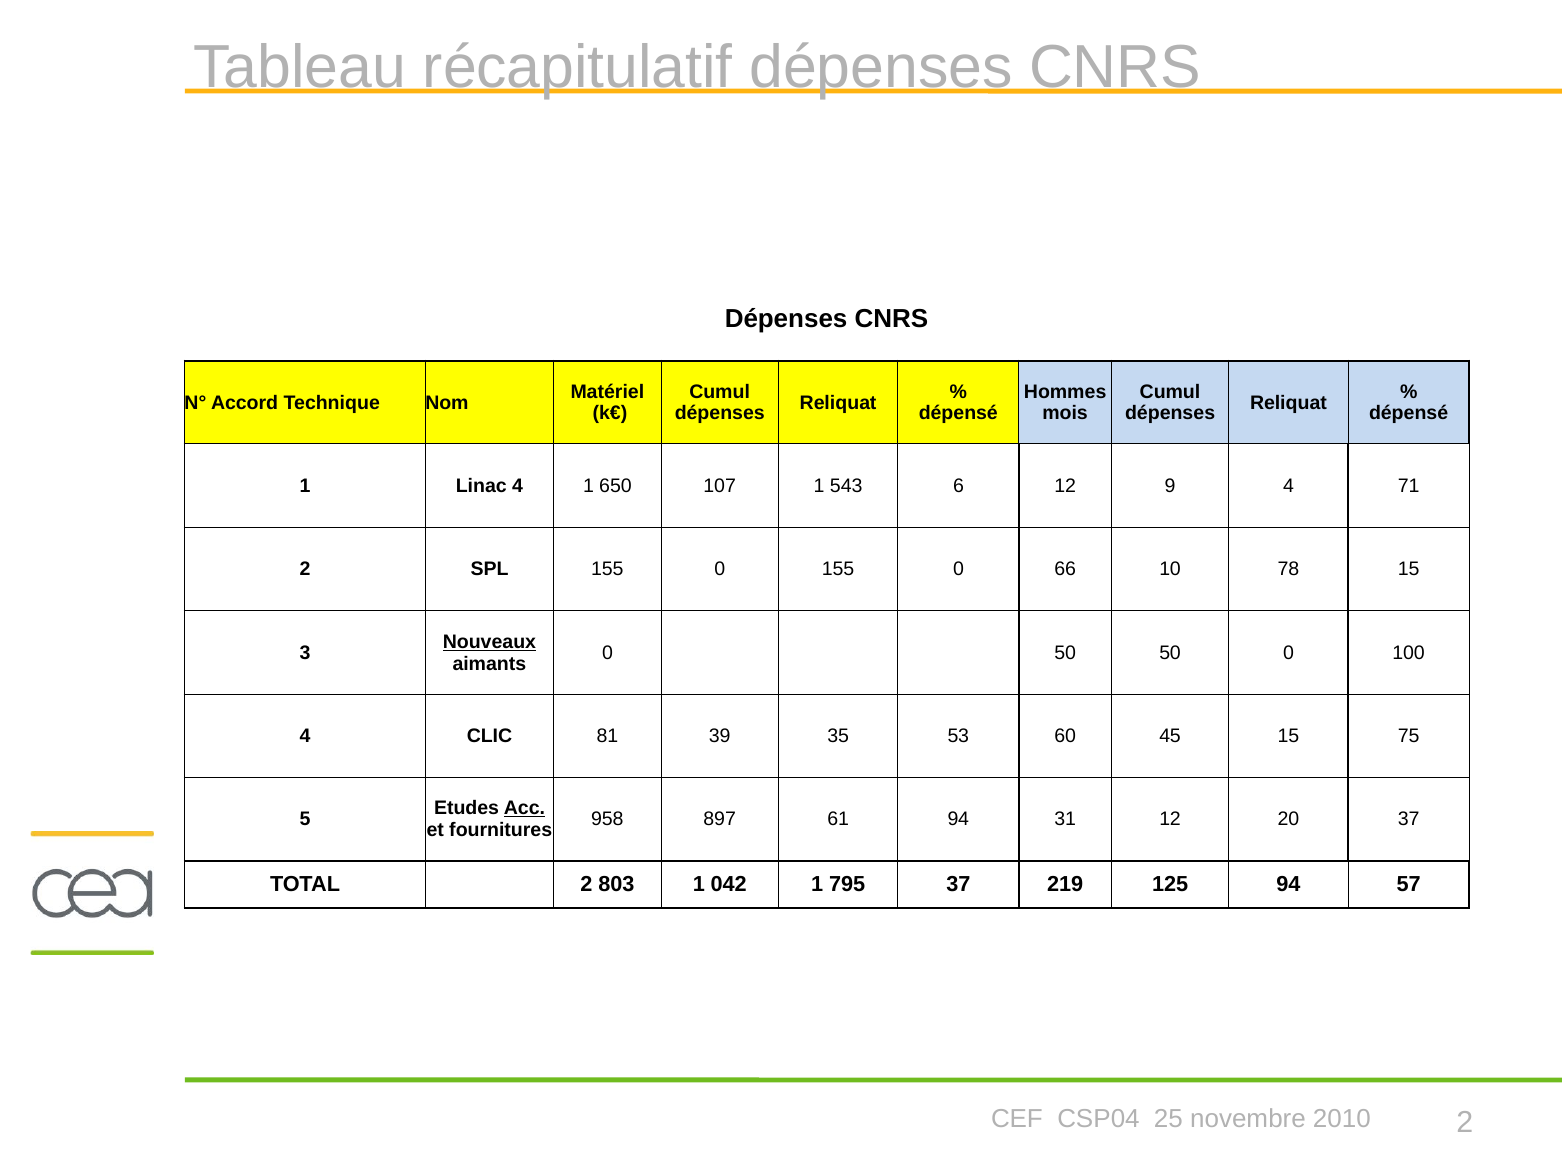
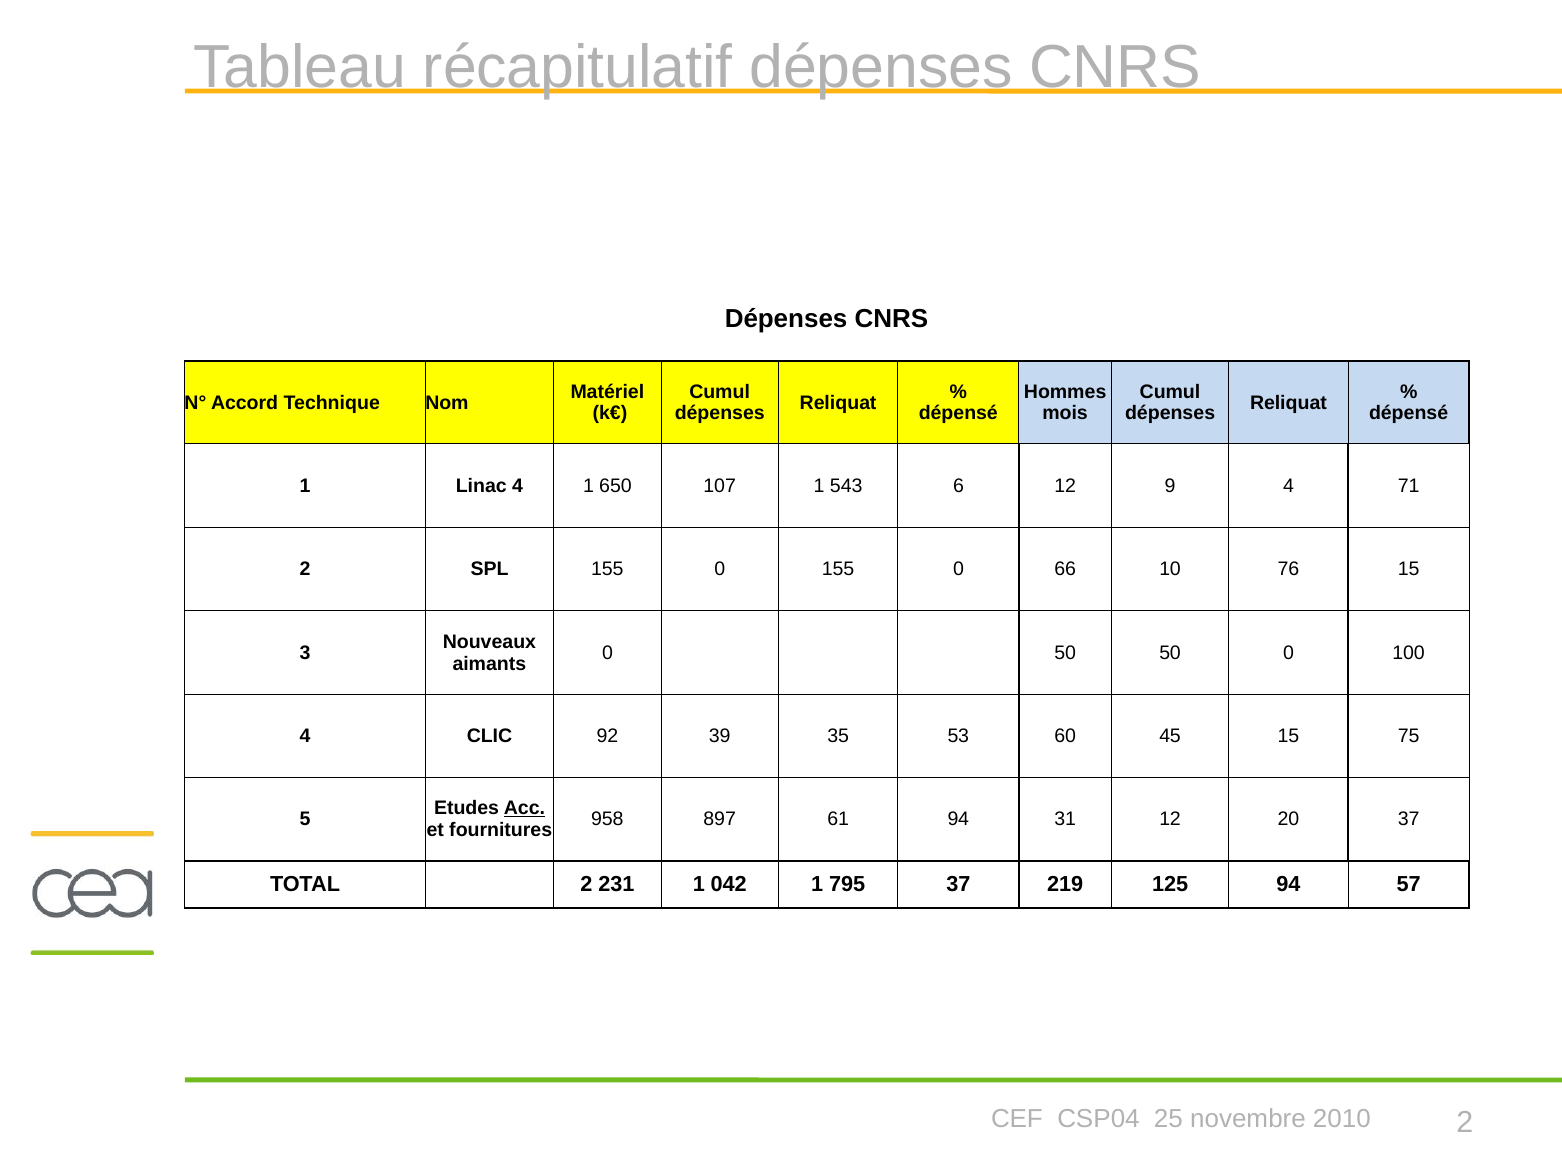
78: 78 -> 76
Nouveaux underline: present -> none
81: 81 -> 92
803: 803 -> 231
